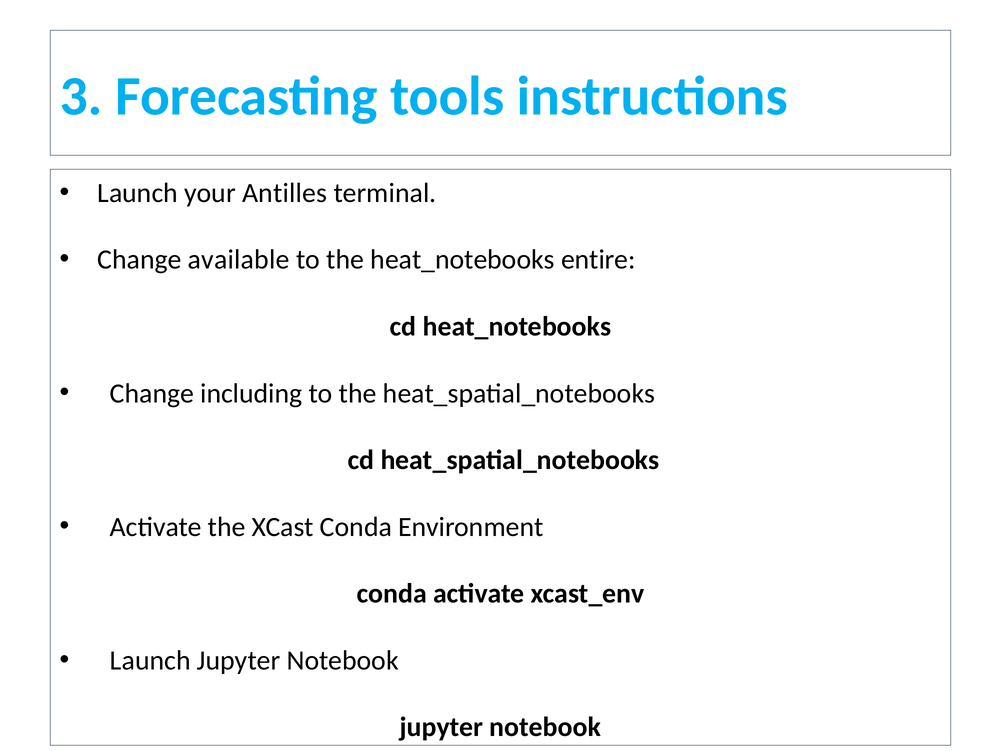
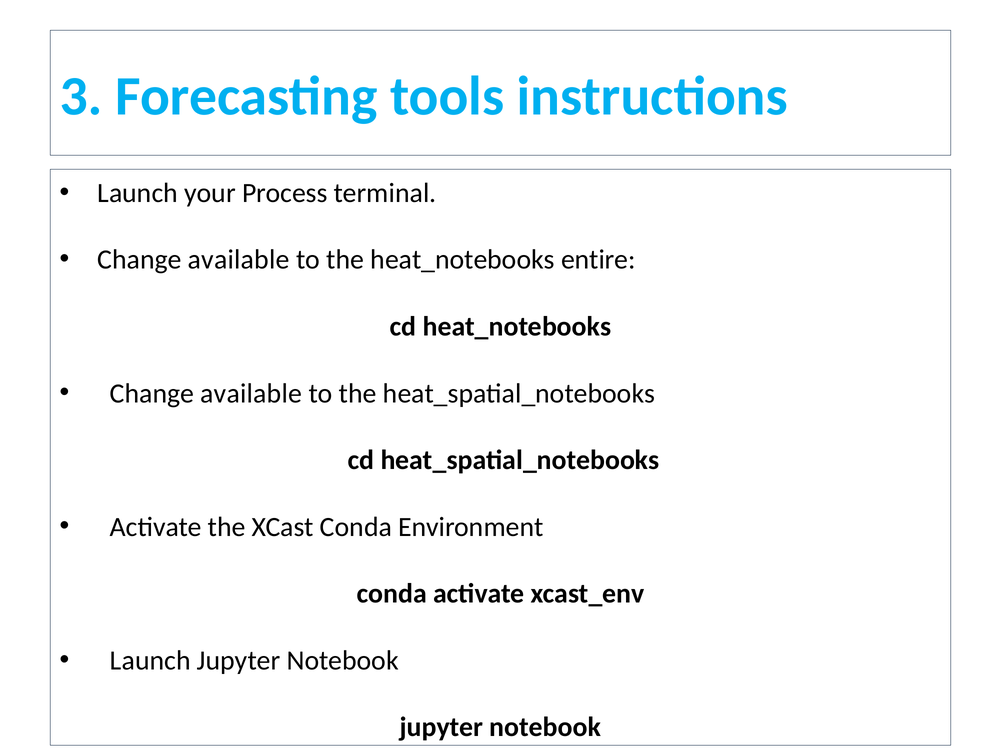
Antilles: Antilles -> Process
including at (251, 393): including -> available
